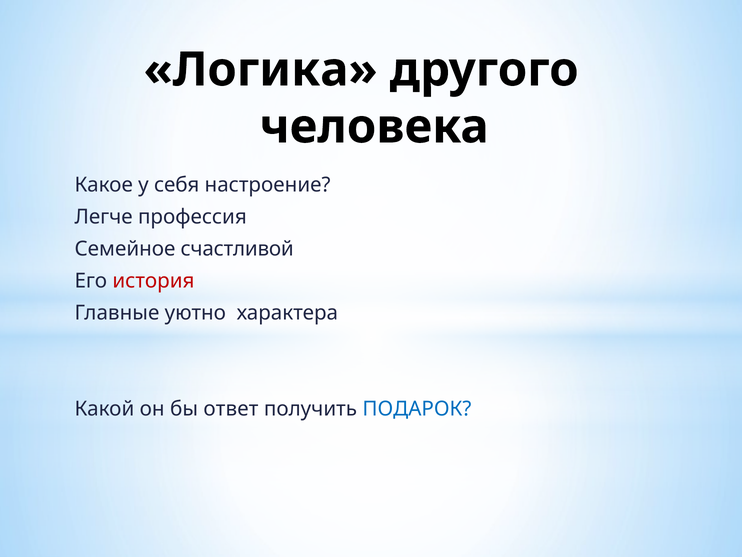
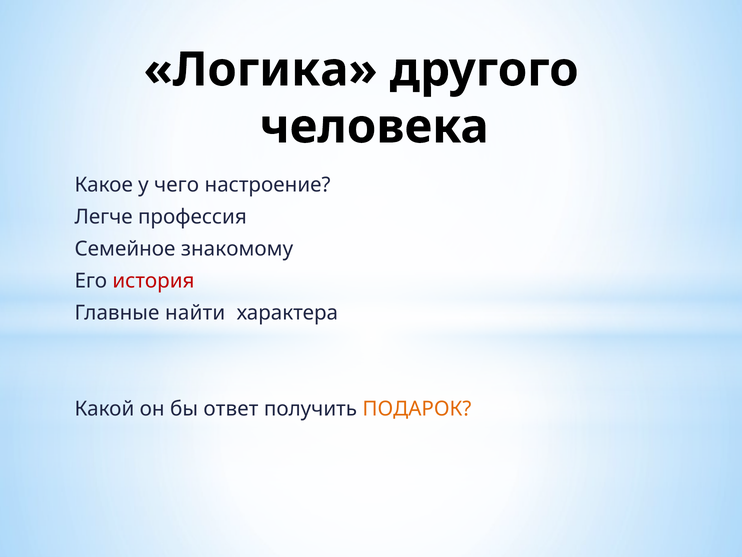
себя: себя -> чего
счастливой: счастливой -> знакомому
уютно: уютно -> найти
ПОДАРОК colour: blue -> orange
